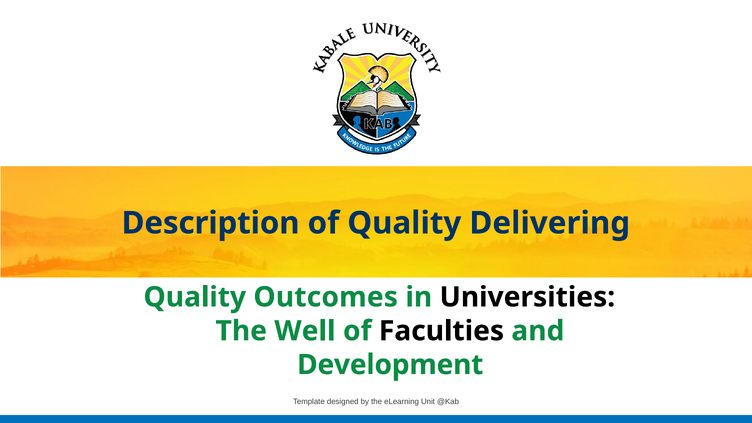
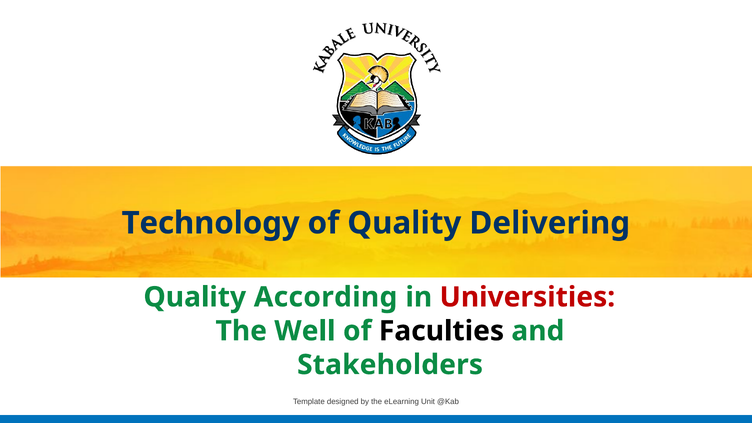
Description: Description -> Technology
Outcomes: Outcomes -> According
Universities colour: black -> red
Development: Development -> Stakeholders
